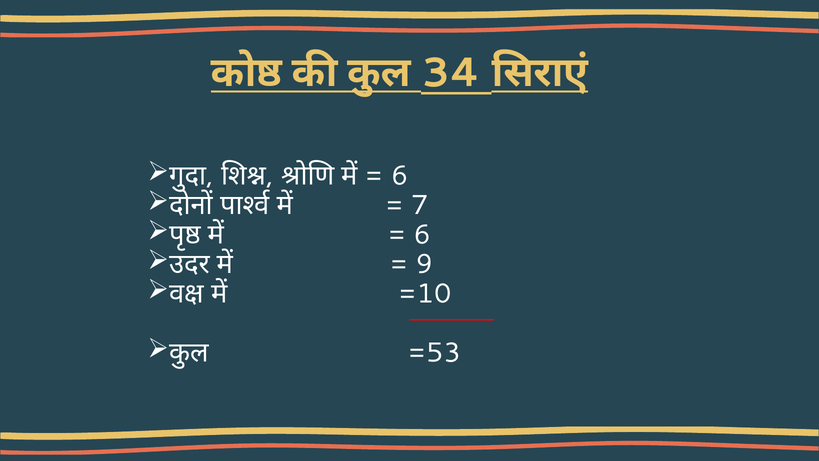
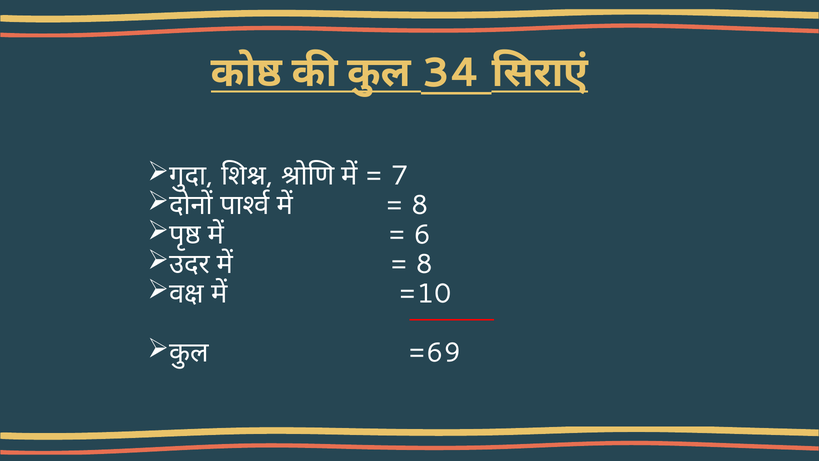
6 at (400, 176): 6 -> 7
7 at (420, 205): 7 -> 8
9 at (424, 264): 9 -> 8
=53: =53 -> =69
